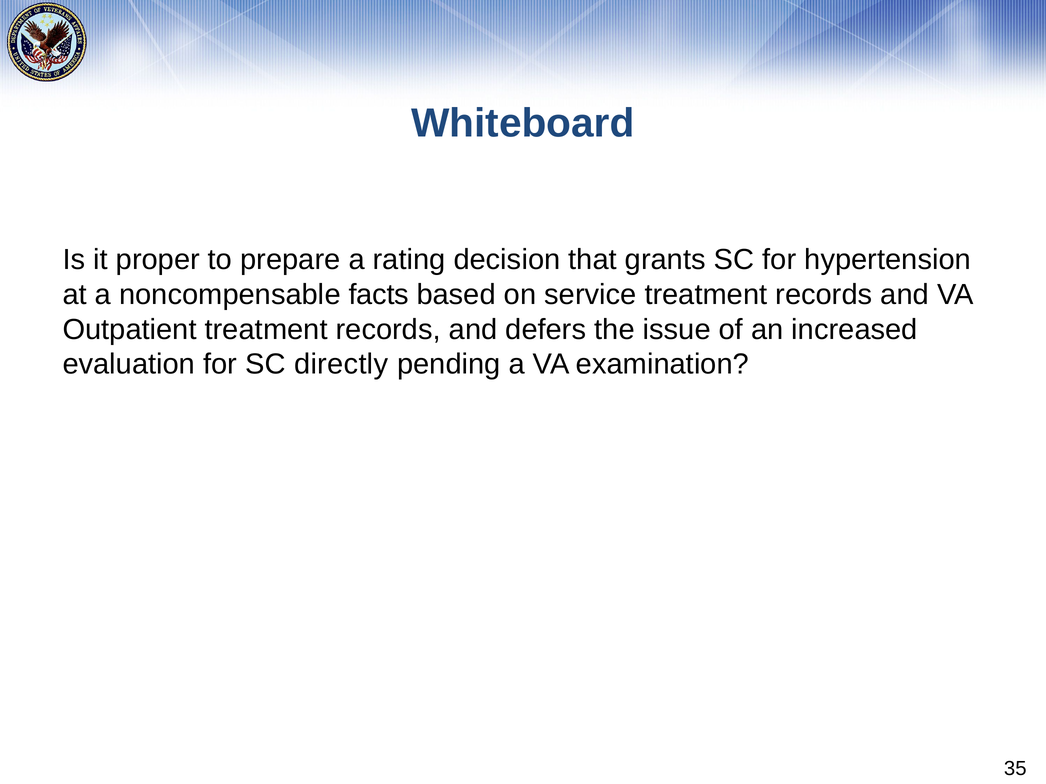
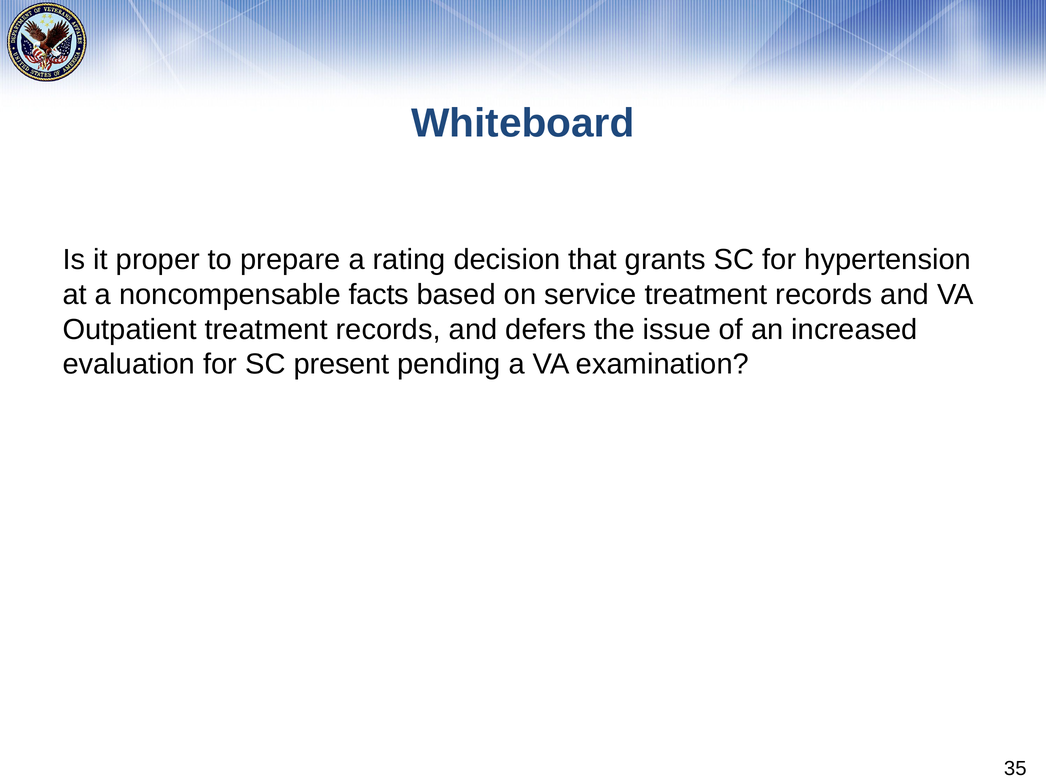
directly: directly -> present
